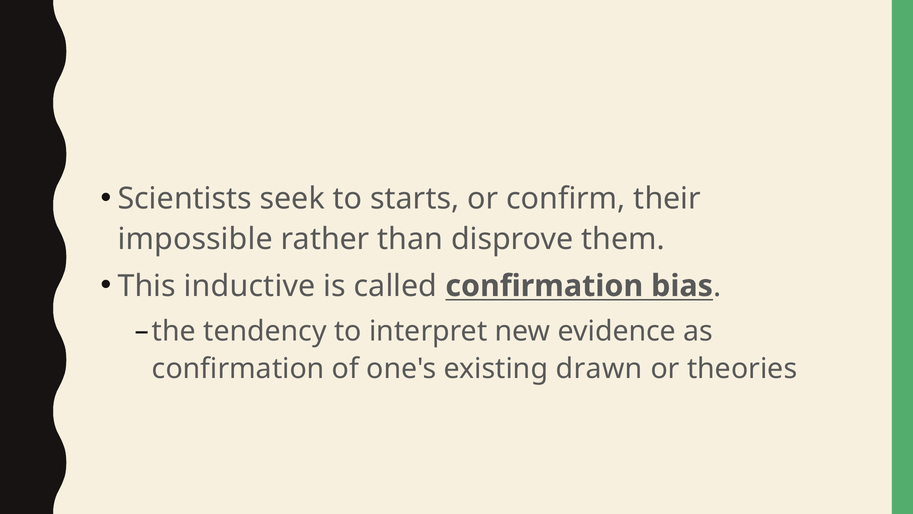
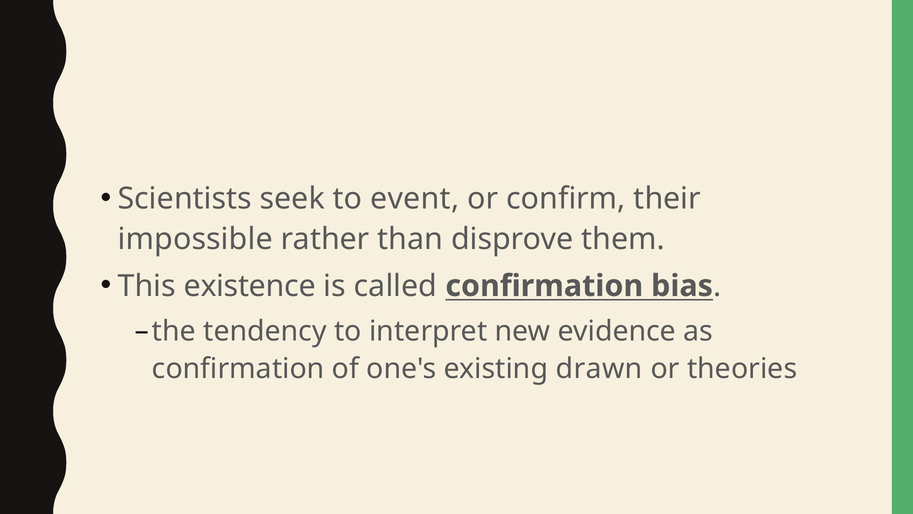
starts: starts -> event
inductive: inductive -> existence
